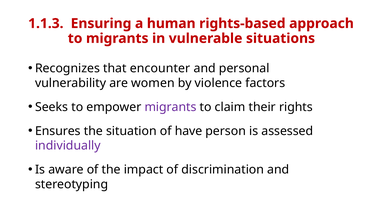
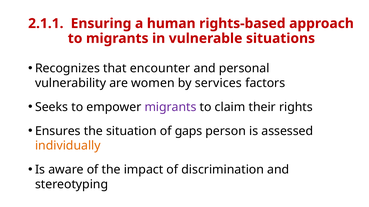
1.1.3: 1.1.3 -> 2.1.1
violence: violence -> services
have: have -> gaps
individually colour: purple -> orange
